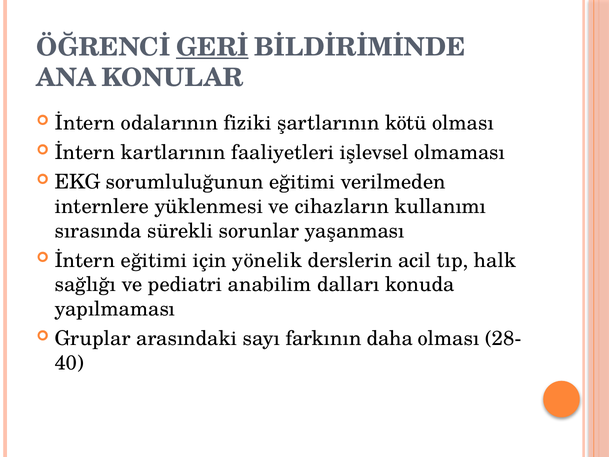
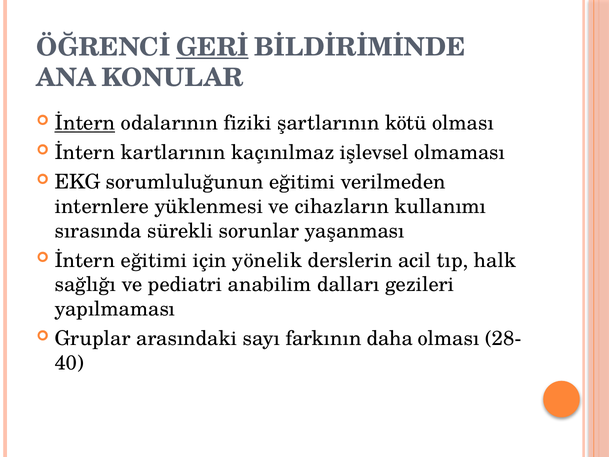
İntern at (85, 123) underline: none -> present
faaliyetleri: faaliyetleri -> kaçınılmaz
konuda: konuda -> gezileri
